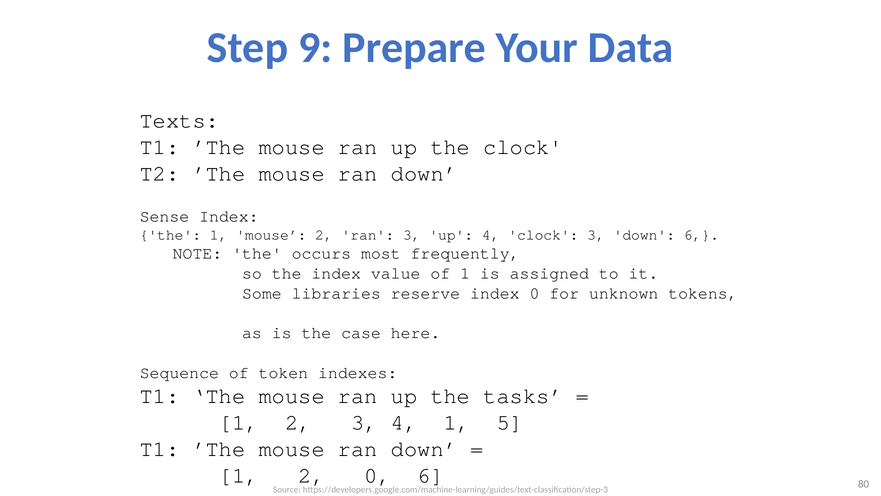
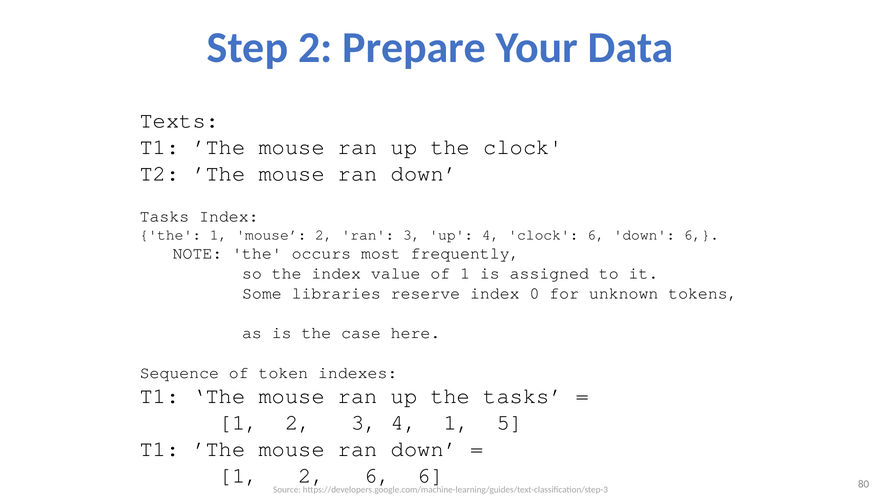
Step 9: 9 -> 2
Sense at (164, 216): Sense -> Tasks
clock 3: 3 -> 6
2 0: 0 -> 6
